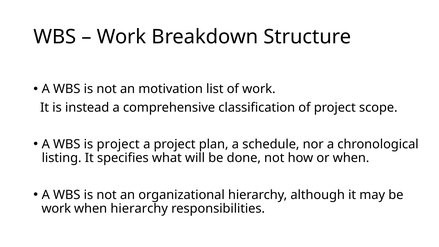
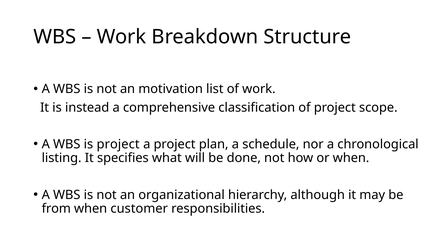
work at (56, 209): work -> from
when hierarchy: hierarchy -> customer
